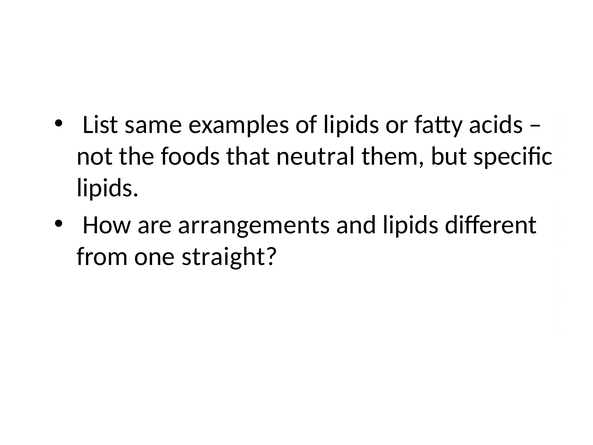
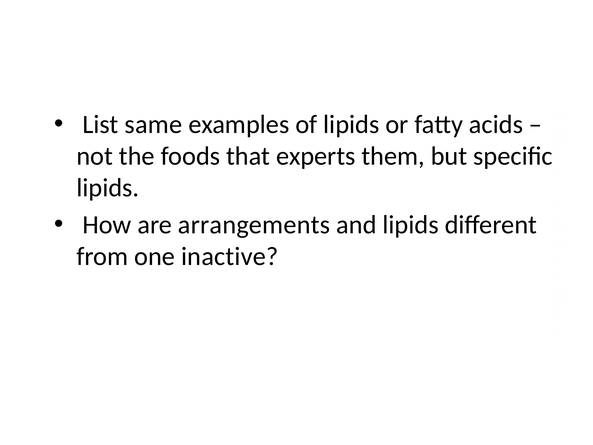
neutral: neutral -> experts
straight: straight -> inactive
